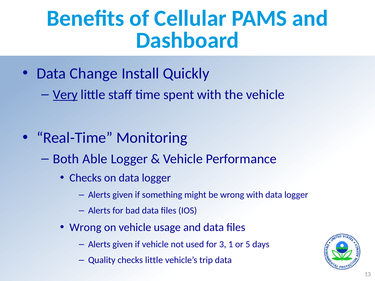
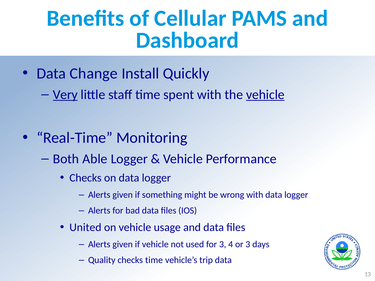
vehicle at (265, 95) underline: none -> present
Wrong at (85, 228): Wrong -> United
1: 1 -> 4
or 5: 5 -> 3
checks little: little -> time
